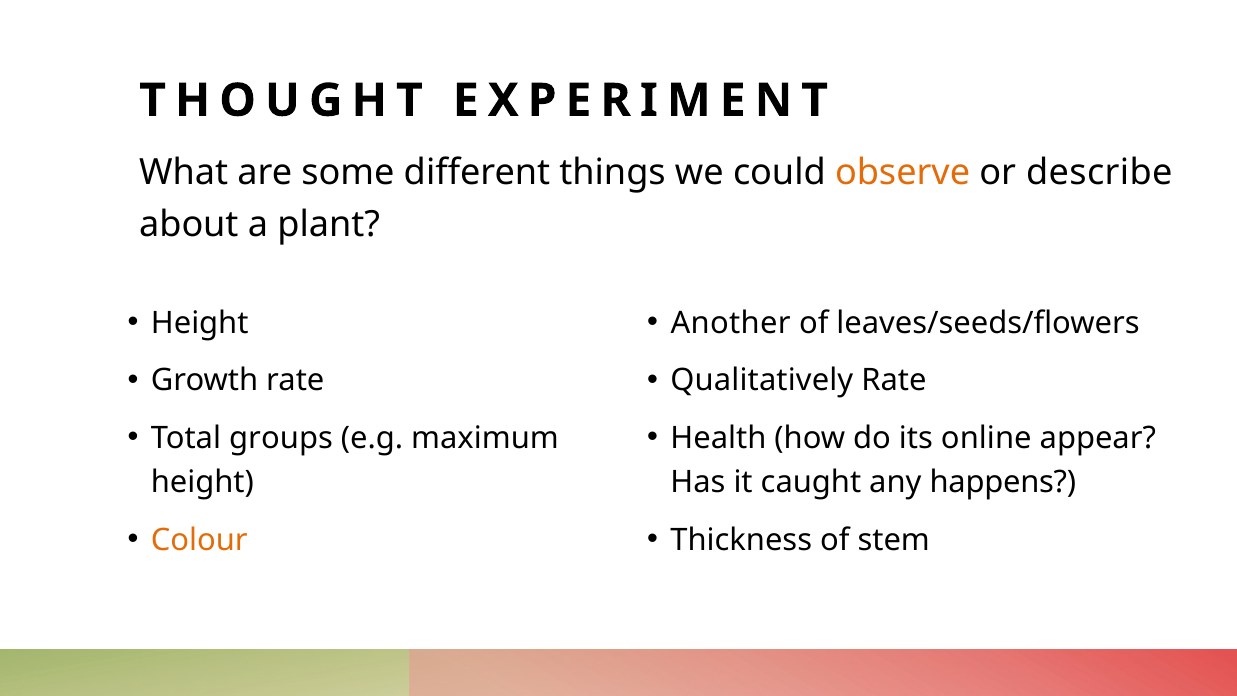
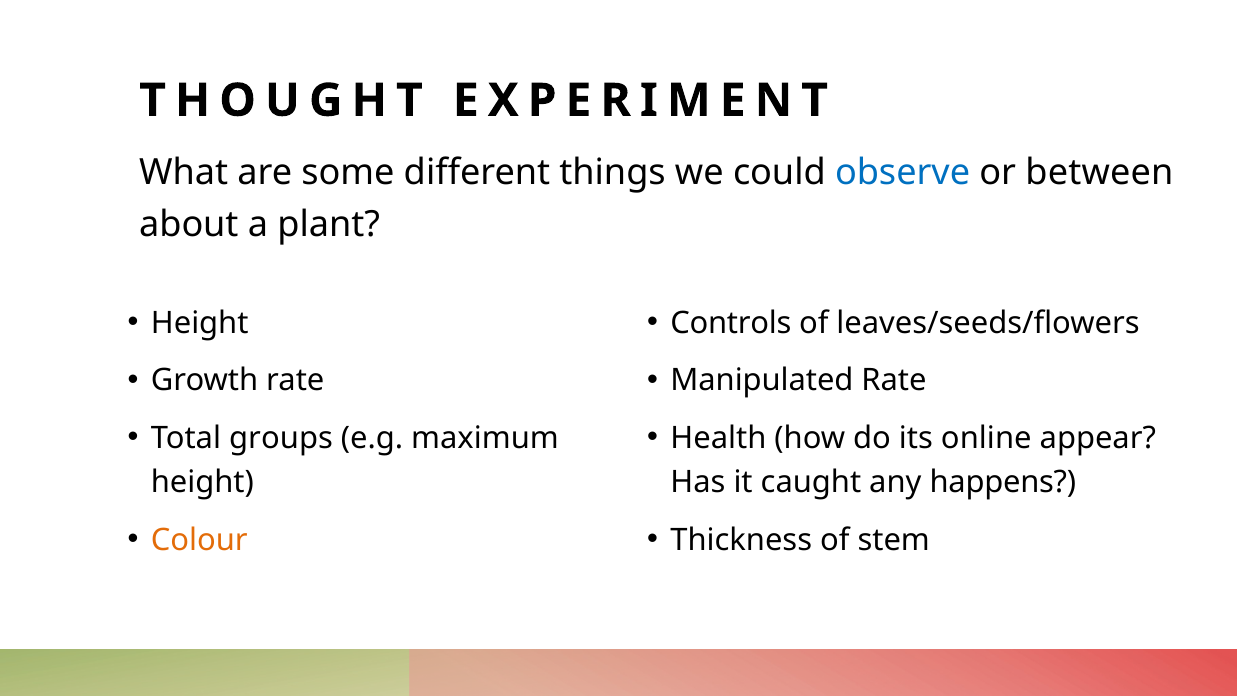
observe colour: orange -> blue
describe: describe -> between
Another: Another -> Controls
Qualitatively: Qualitatively -> Manipulated
